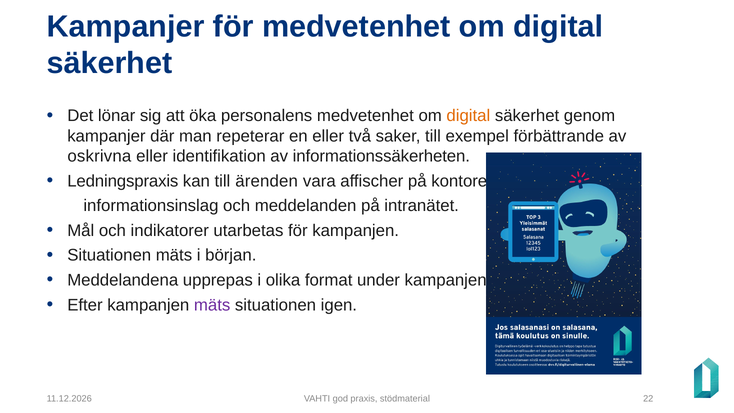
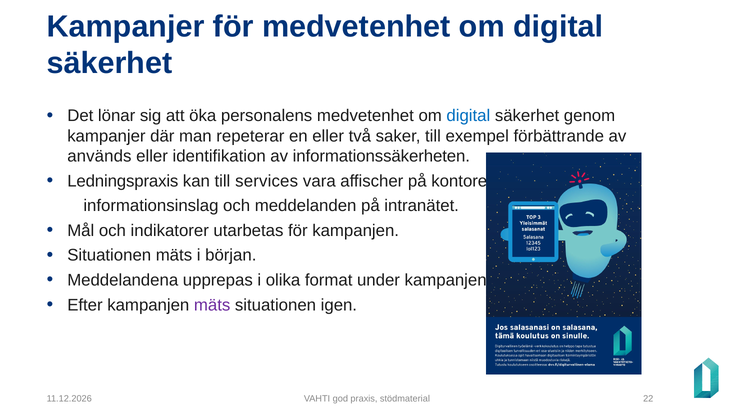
digital at (468, 116) colour: orange -> blue
oskrivna: oskrivna -> används
ärenden: ärenden -> services
